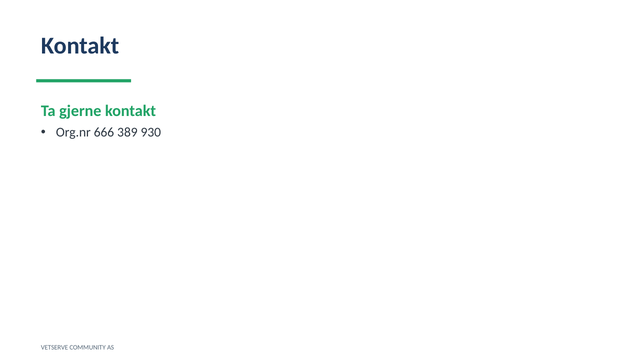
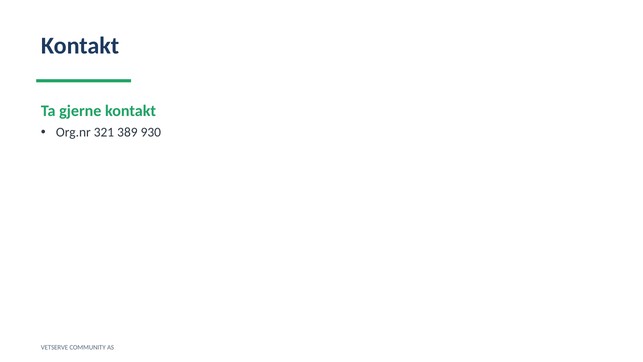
666: 666 -> 321
